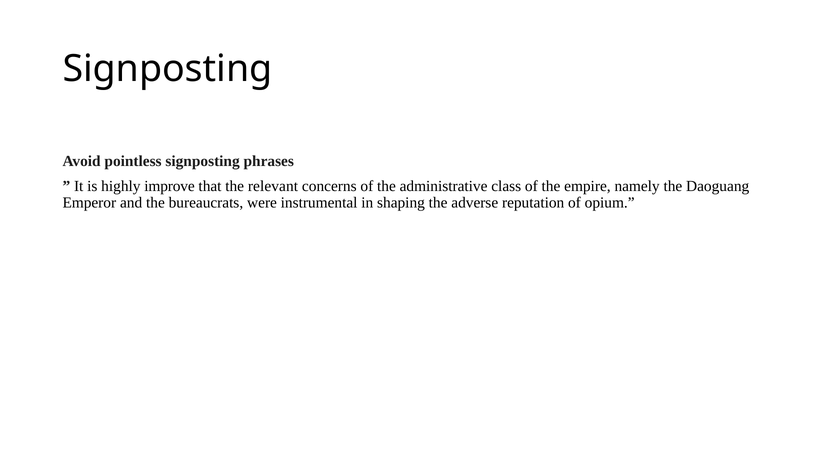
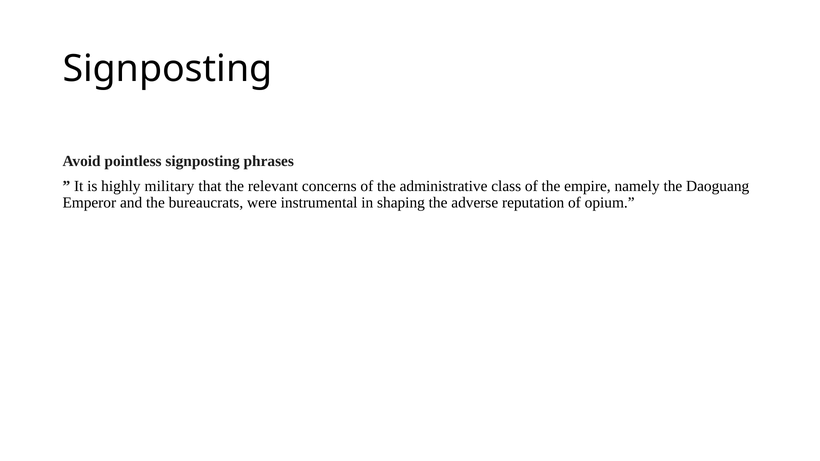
improve: improve -> military
